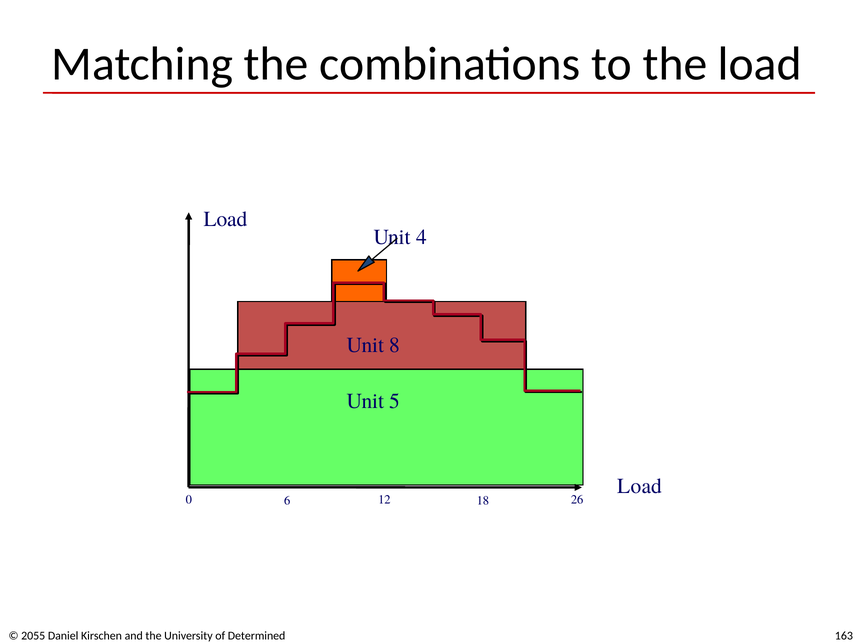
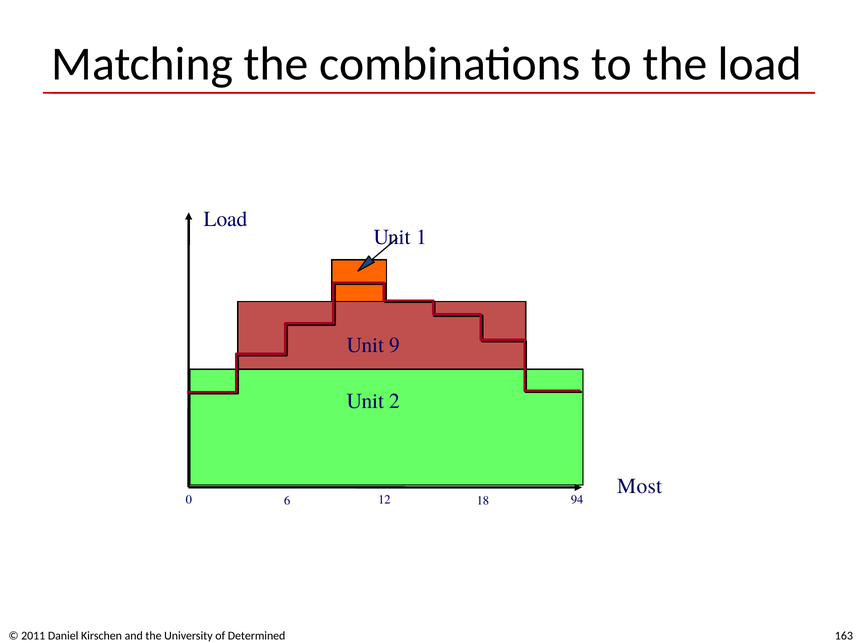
4: 4 -> 1
8: 8 -> 9
5: 5 -> 2
Load at (640, 487): Load -> Most
26: 26 -> 94
2055: 2055 -> 2011
